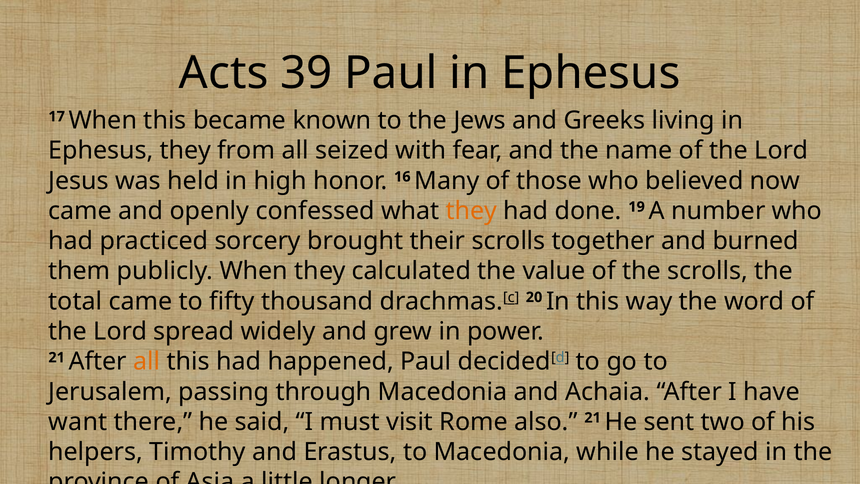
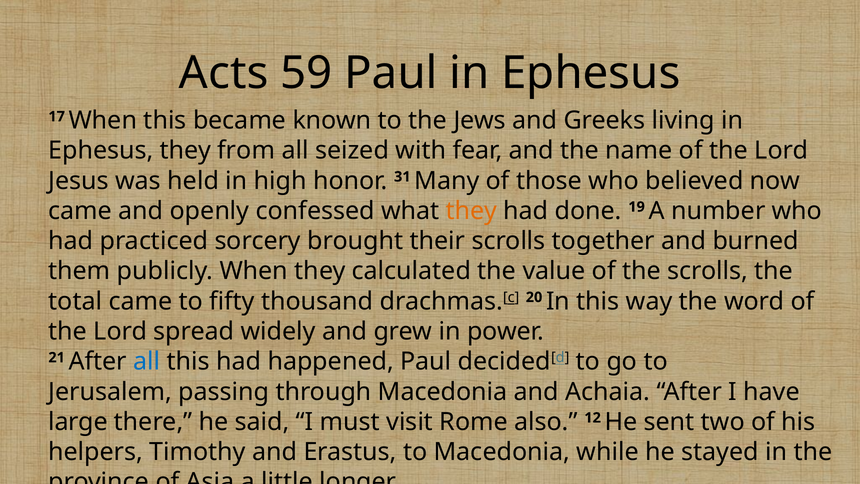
39: 39 -> 59
16: 16 -> 31
all at (147, 361) colour: orange -> blue
want: want -> large
also 21: 21 -> 12
